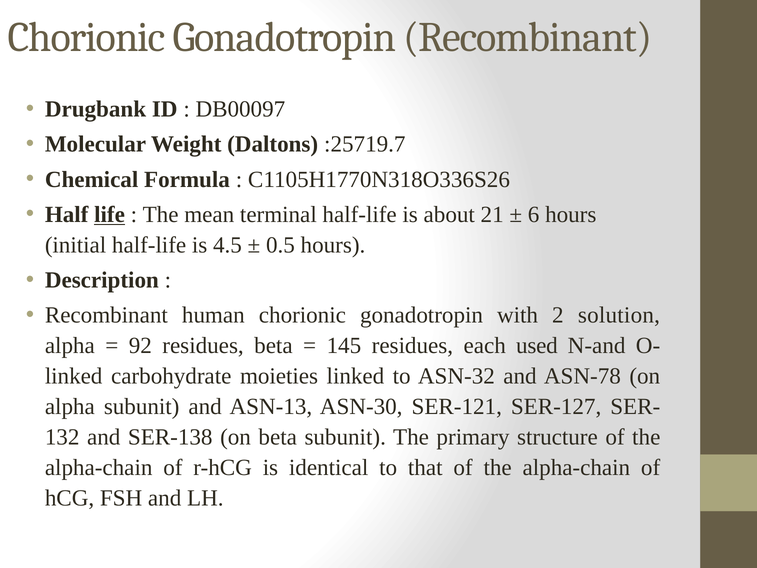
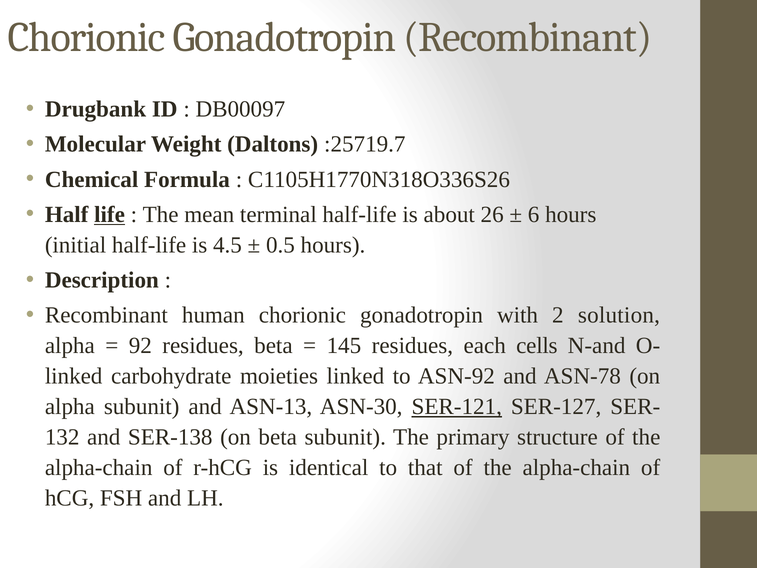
21: 21 -> 26
used: used -> cells
ASN-32: ASN-32 -> ASN-92
SER-121 underline: none -> present
